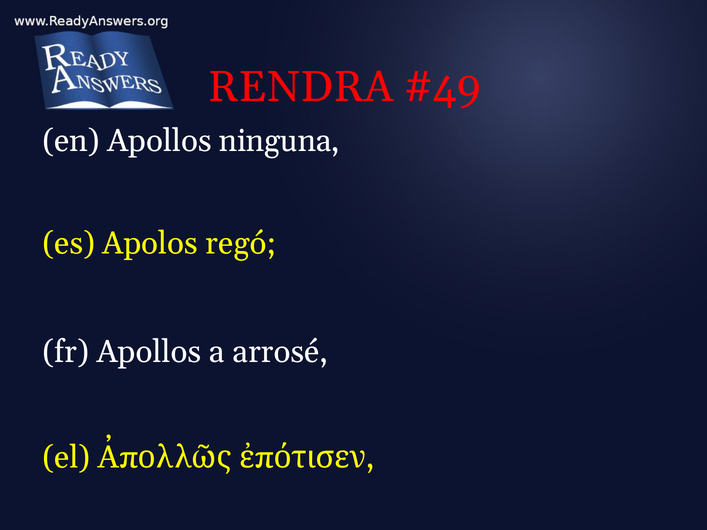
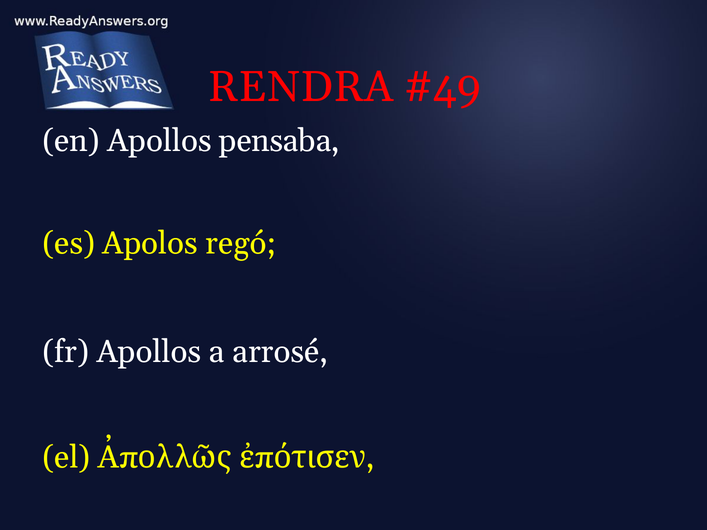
ninguna: ninguna -> pensaba
